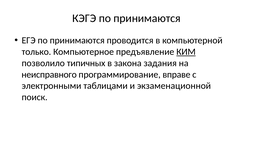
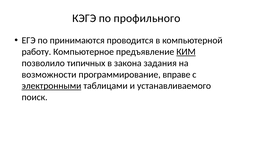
КЭГЭ по принимаются: принимаются -> профильного
только: только -> работу
неисправного: неисправного -> возможности
электронными underline: none -> present
экзаменационной: экзаменационной -> устанавливаемого
